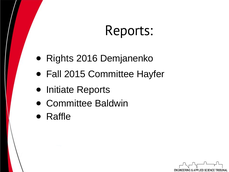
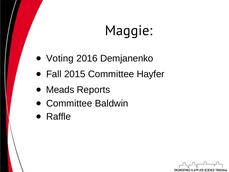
Reports at (129, 31): Reports -> Maggie
Rights: Rights -> Voting
Initiate: Initiate -> Meads
